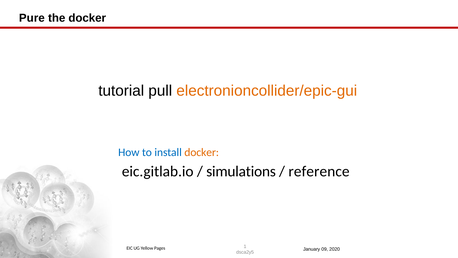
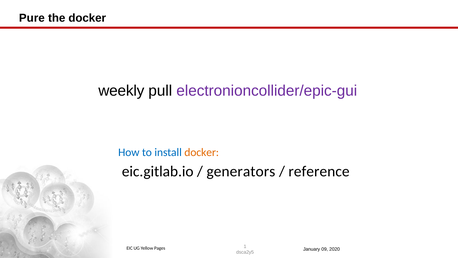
tutorial: tutorial -> weekly
electronioncollider/epic-gui colour: orange -> purple
simulations: simulations -> generators
